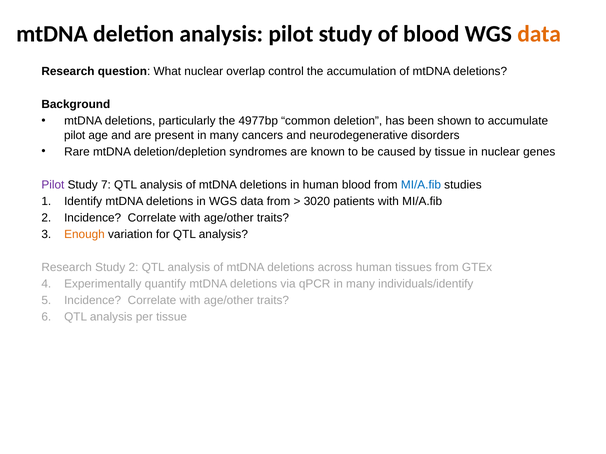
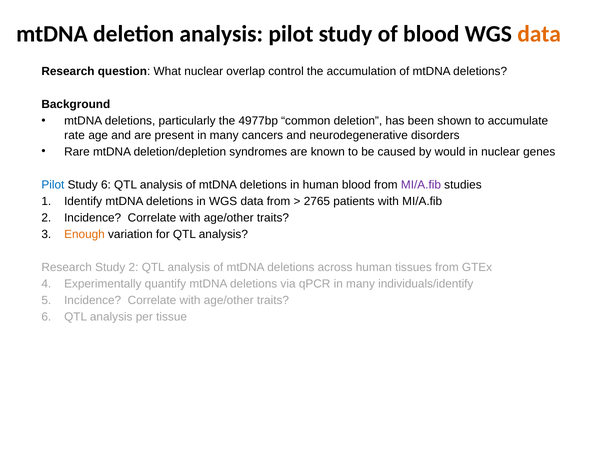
pilot at (75, 135): pilot -> rate
by tissue: tissue -> would
Pilot at (53, 185) colour: purple -> blue
Study 7: 7 -> 6
MI/A.fib at (421, 185) colour: blue -> purple
3020: 3020 -> 2765
